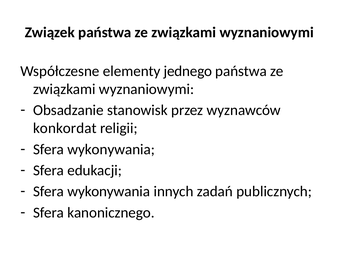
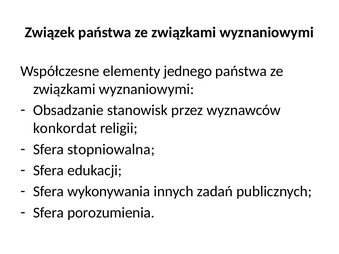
wykonywania at (111, 149): wykonywania -> stopniowalna
kanonicznego: kanonicznego -> porozumienia
